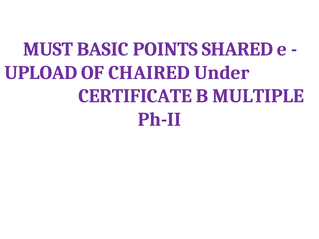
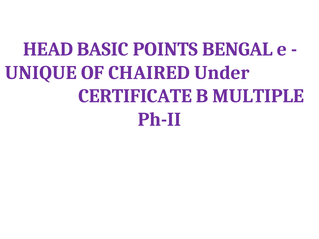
MUST: MUST -> HEAD
SHARED: SHARED -> BENGAL
UPLOAD: UPLOAD -> UNIQUE
